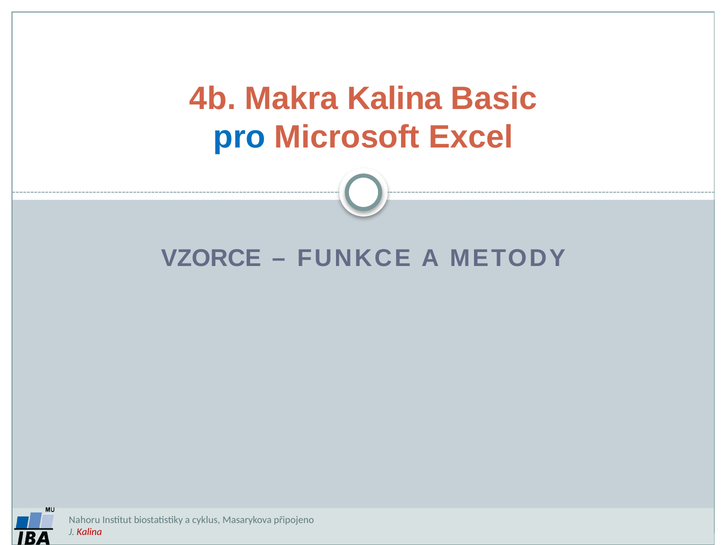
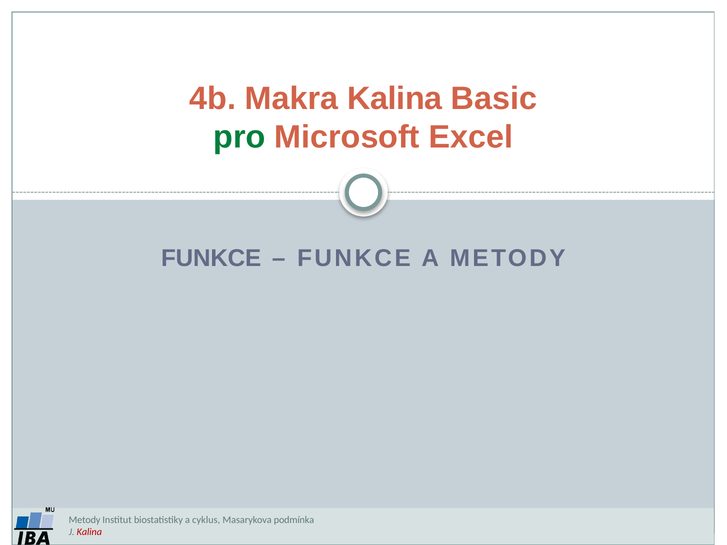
pro colour: blue -> green
VZORCE at (211, 258): VZORCE -> FUNKCE
Nahoru at (84, 520): Nahoru -> Metody
připojeno: připojeno -> podmínka
